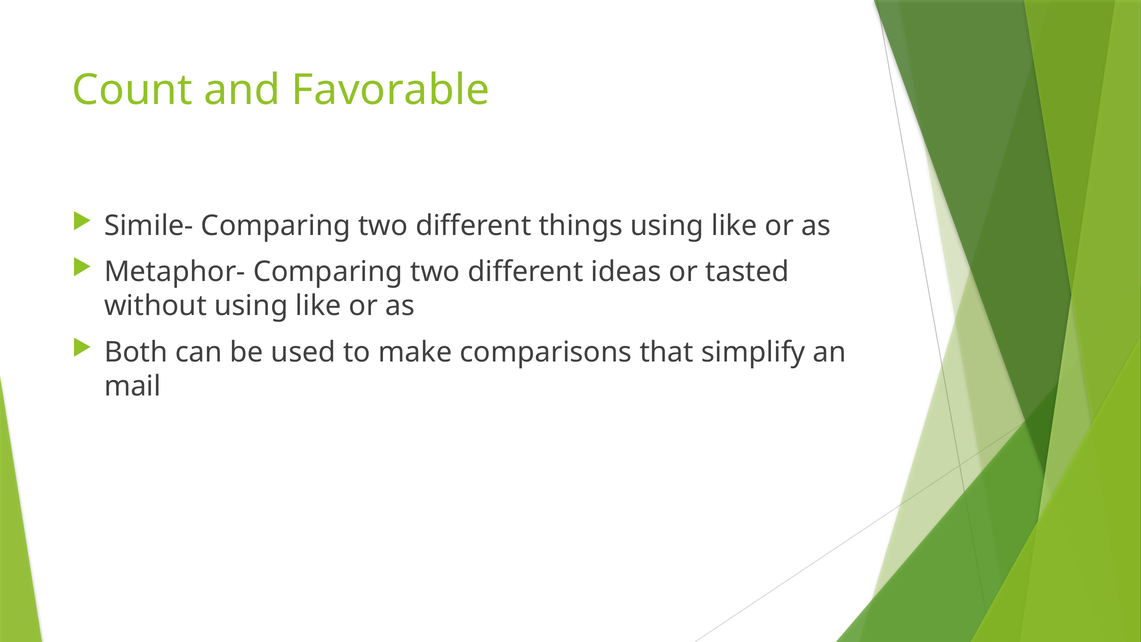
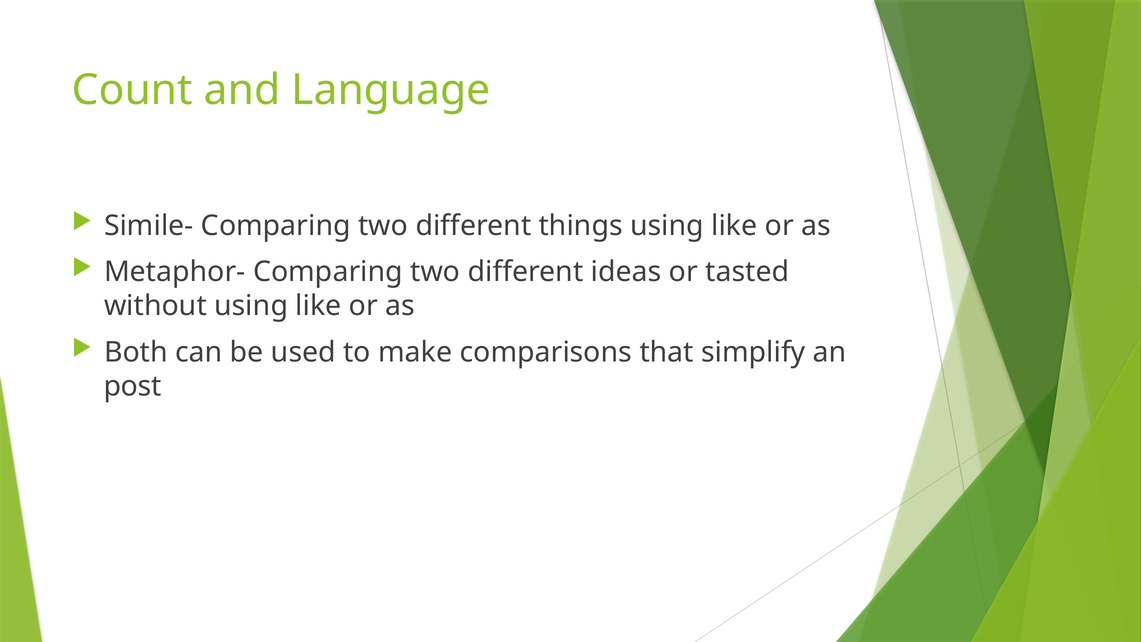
Favorable: Favorable -> Language
mail: mail -> post
